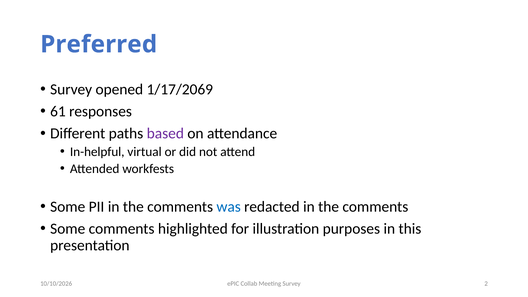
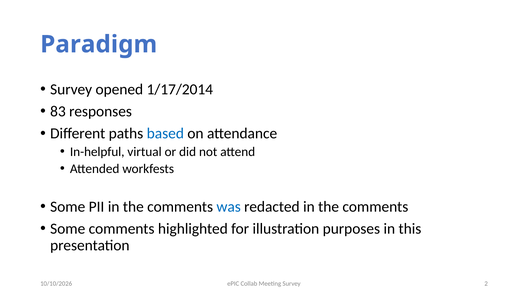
Preferred: Preferred -> Paradigm
1/17/2069: 1/17/2069 -> 1/17/2014
61: 61 -> 83
based colour: purple -> blue
